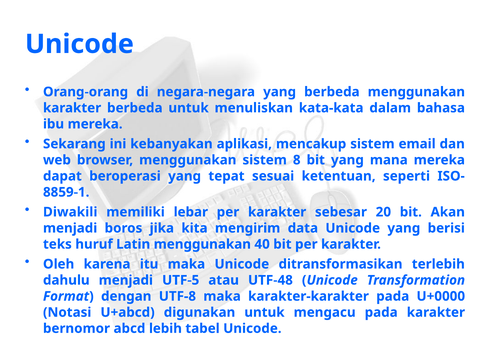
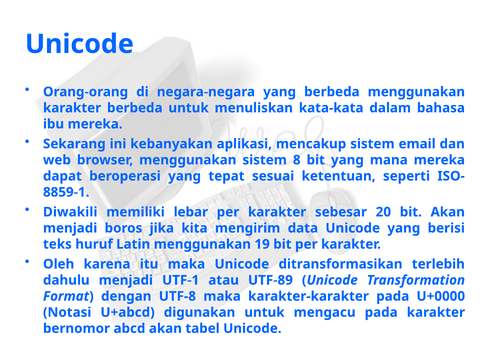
40: 40 -> 19
UTF-5: UTF-5 -> UTF-1
UTF-48: UTF-48 -> UTF-89
abcd lebih: lebih -> akan
